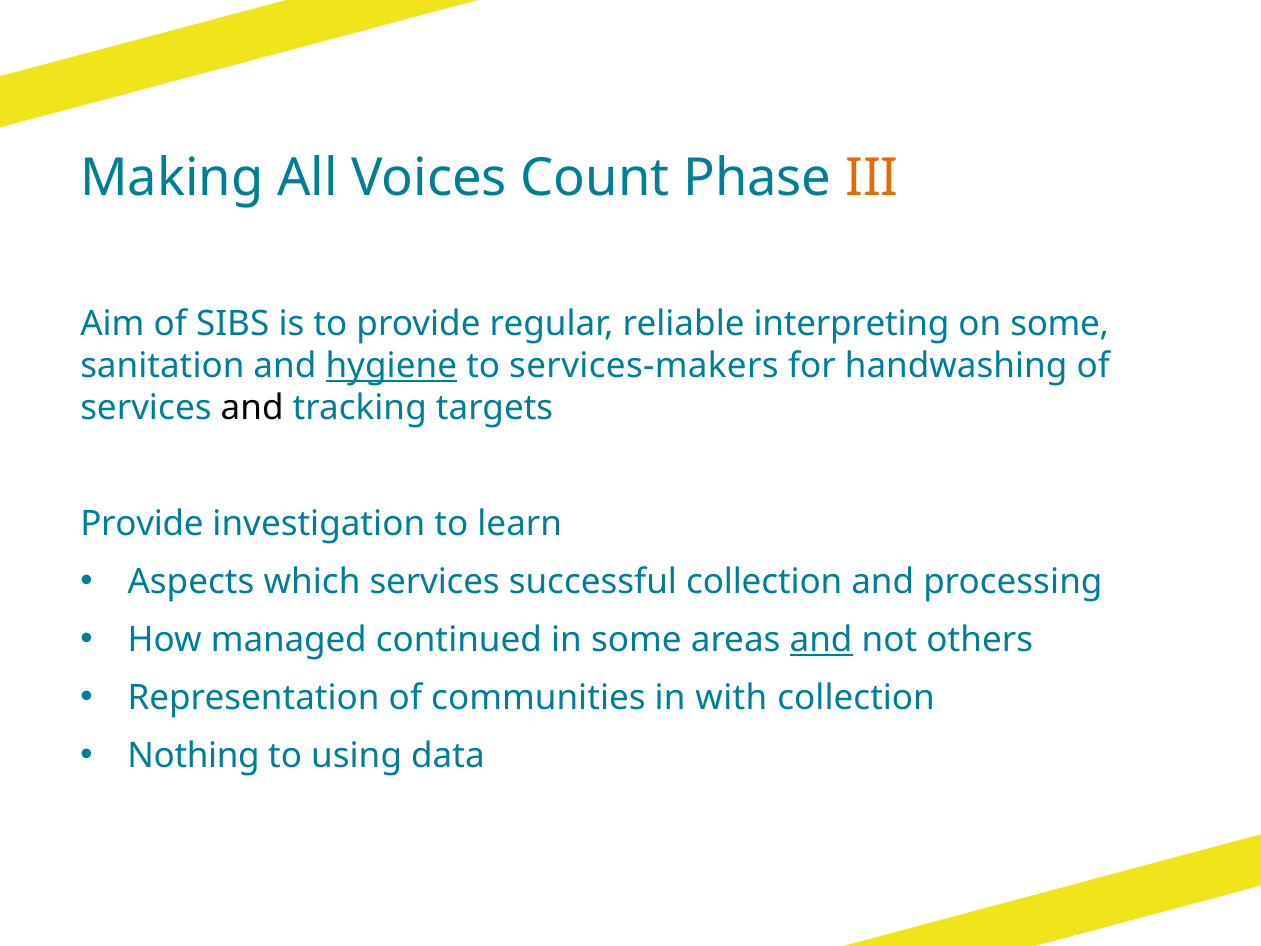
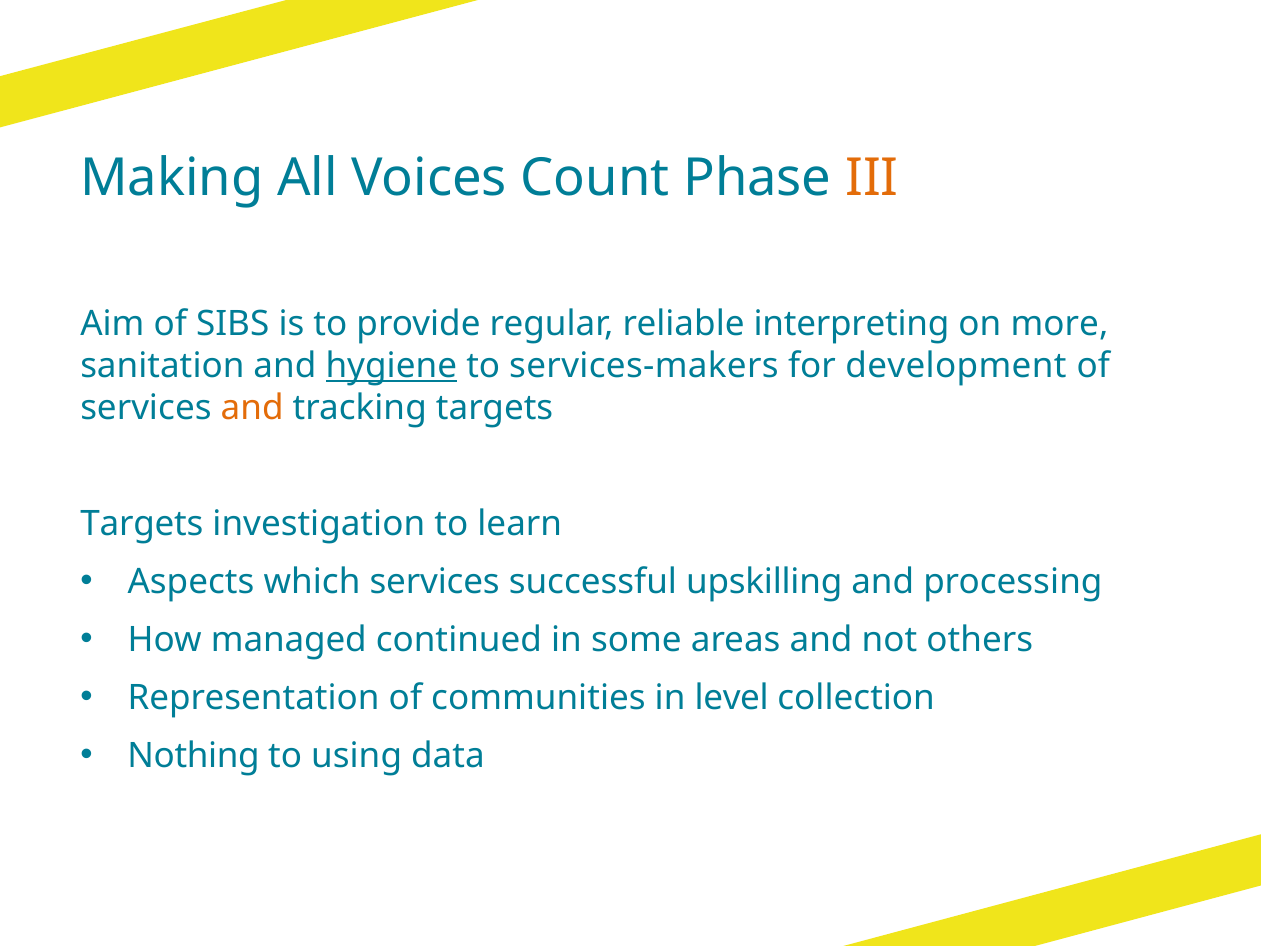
on some: some -> more
handwashing: handwashing -> development
and at (252, 408) colour: black -> orange
Provide at (142, 524): Provide -> Targets
successful collection: collection -> upskilling
and at (821, 640) underline: present -> none
with: with -> level
